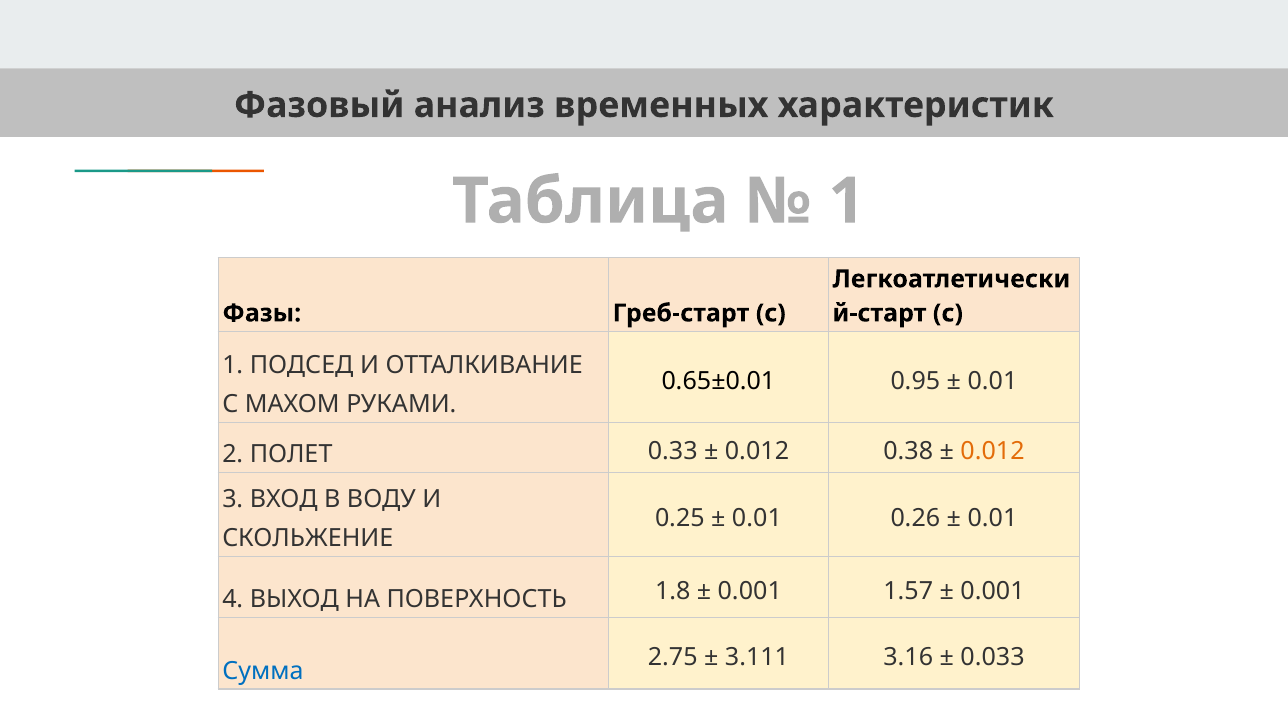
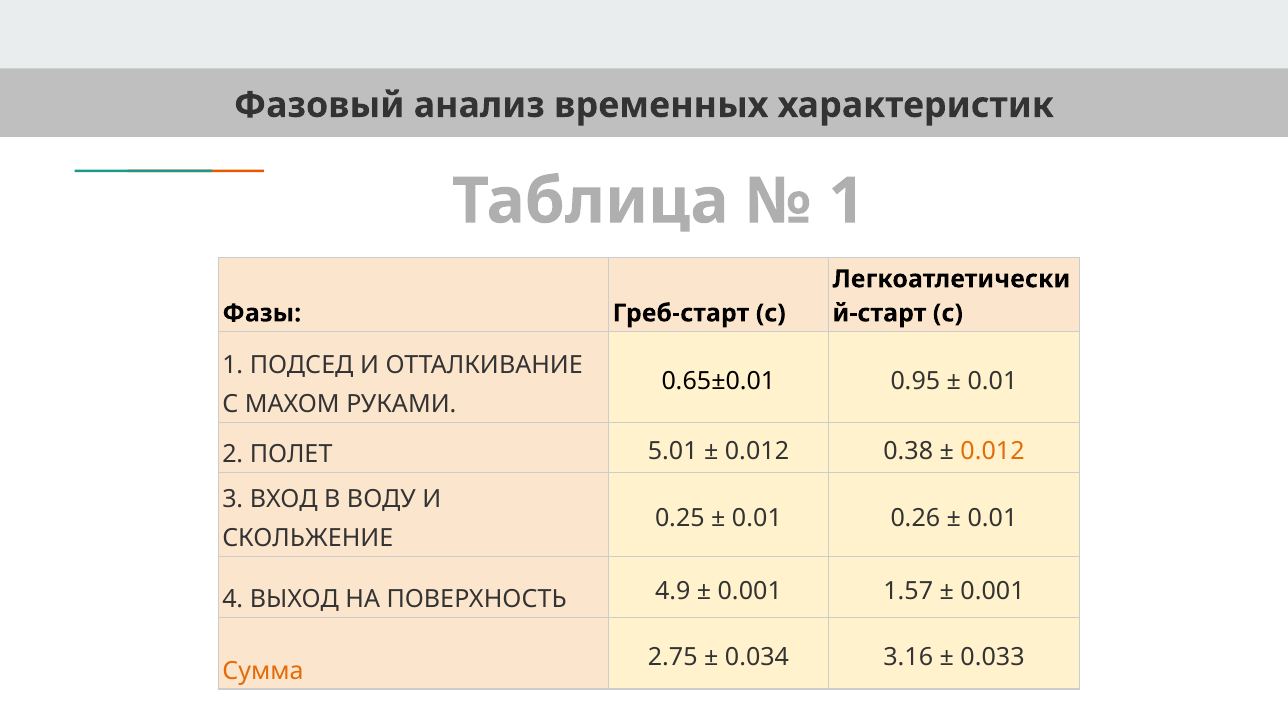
0.33: 0.33 -> 5.01
1.8: 1.8 -> 4.9
3.111: 3.111 -> 0.034
Сумма colour: blue -> orange
